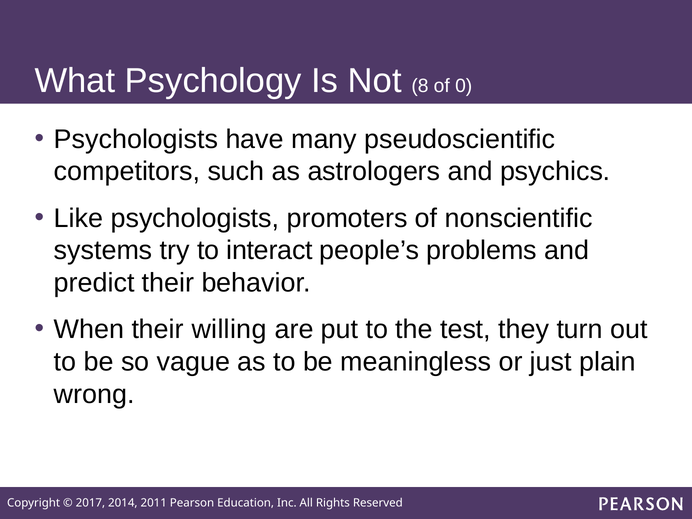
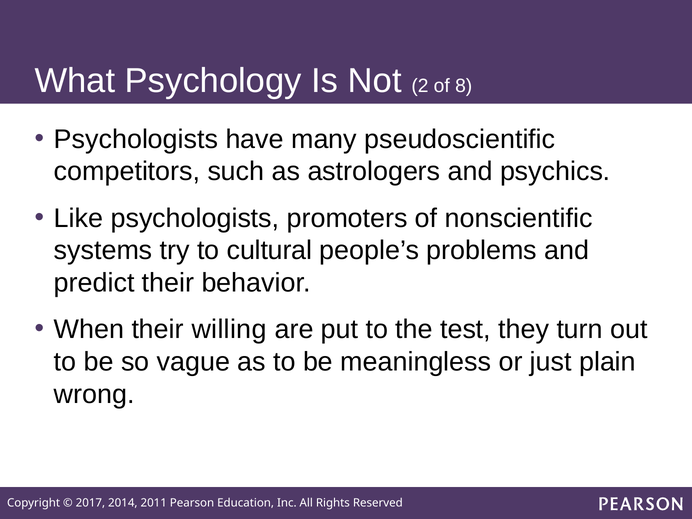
8: 8 -> 2
0: 0 -> 8
interact: interact -> cultural
